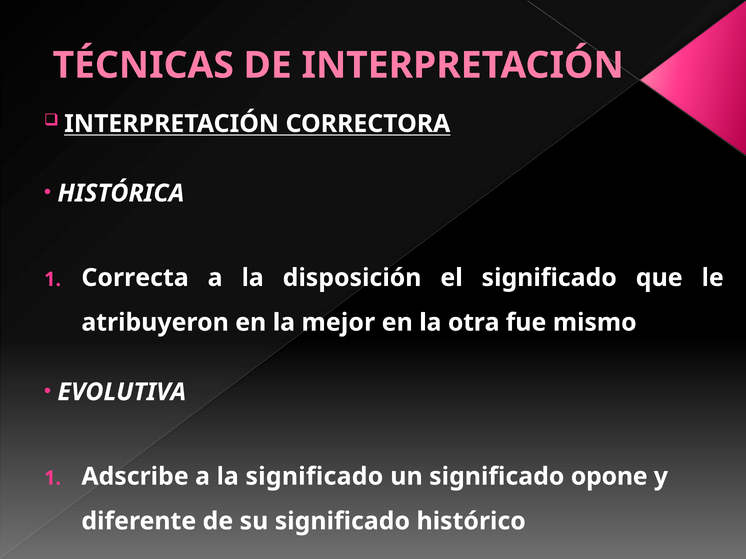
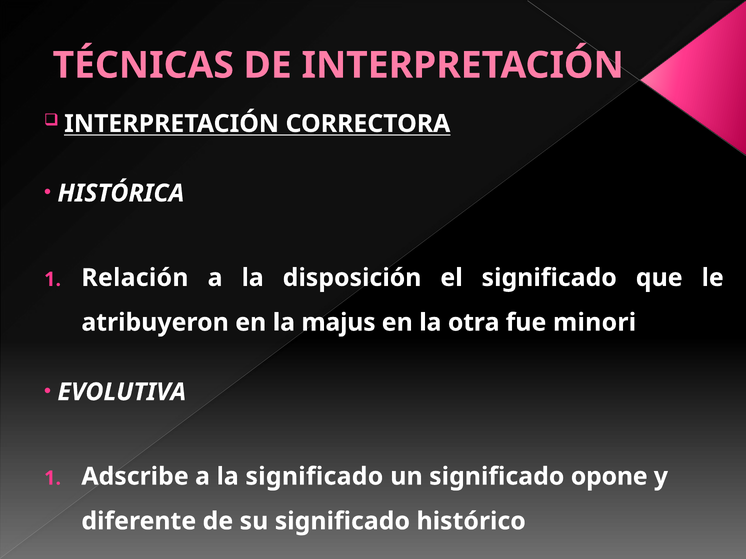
Correcta: Correcta -> Relación
mejor: mejor -> majus
mismo: mismo -> minori
